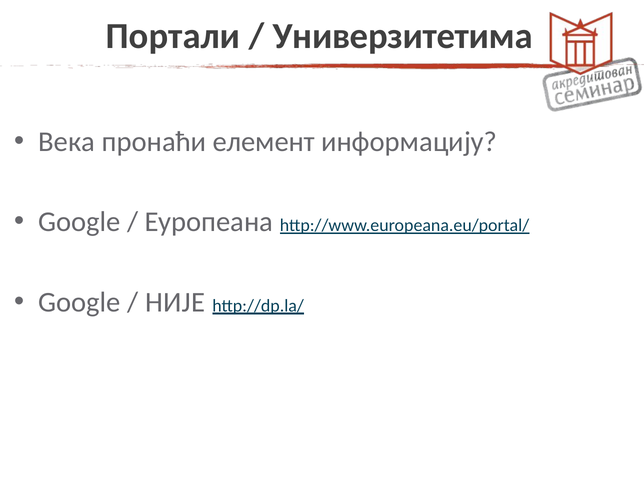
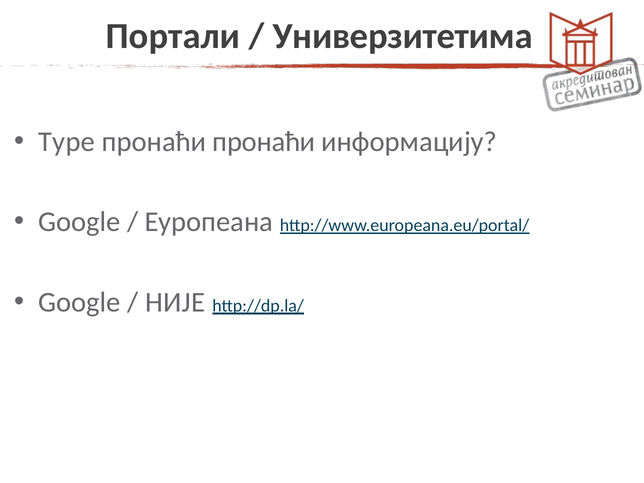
Века: Века -> Type
пронаћи елемент: елемент -> пронаћи
